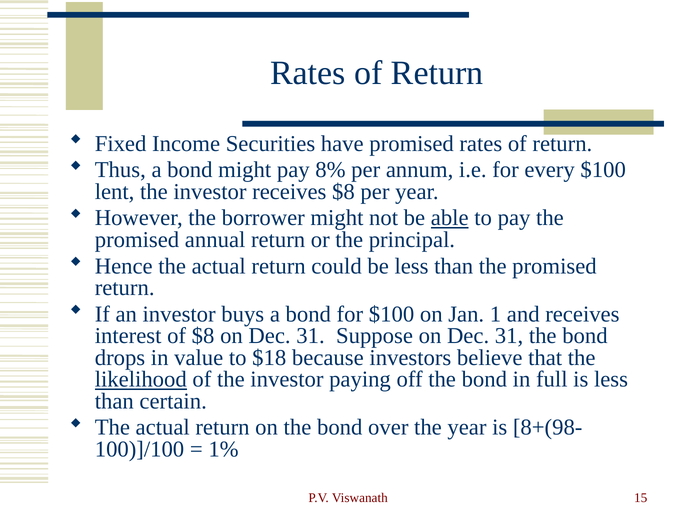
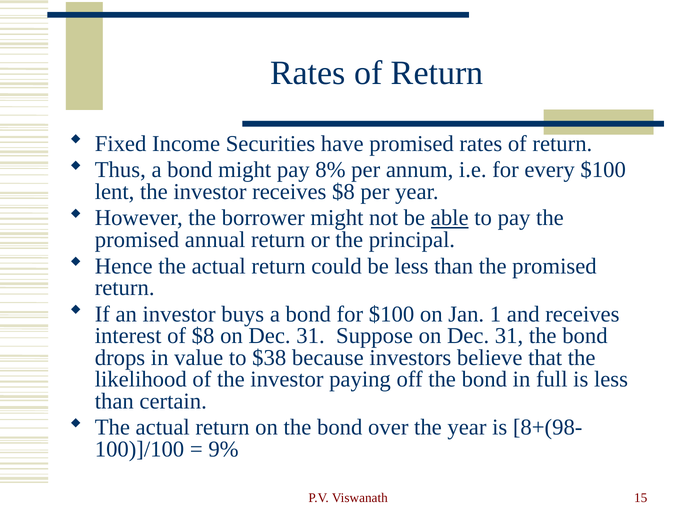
$18: $18 -> $38
likelihood underline: present -> none
1%: 1% -> 9%
